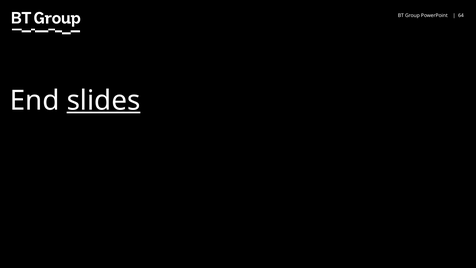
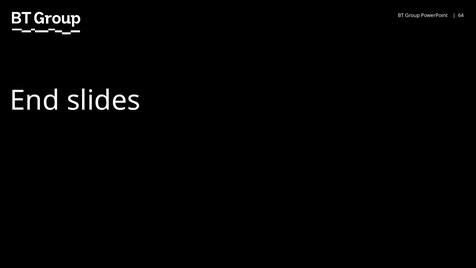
slides underline: present -> none
